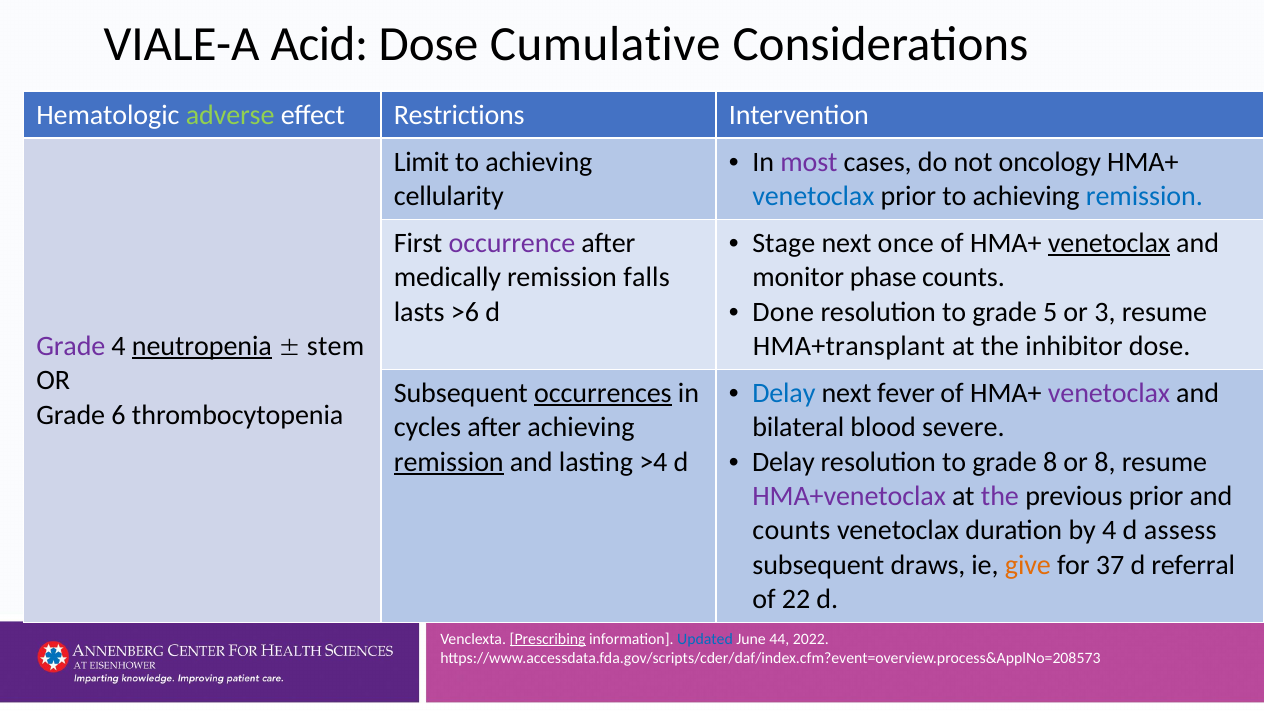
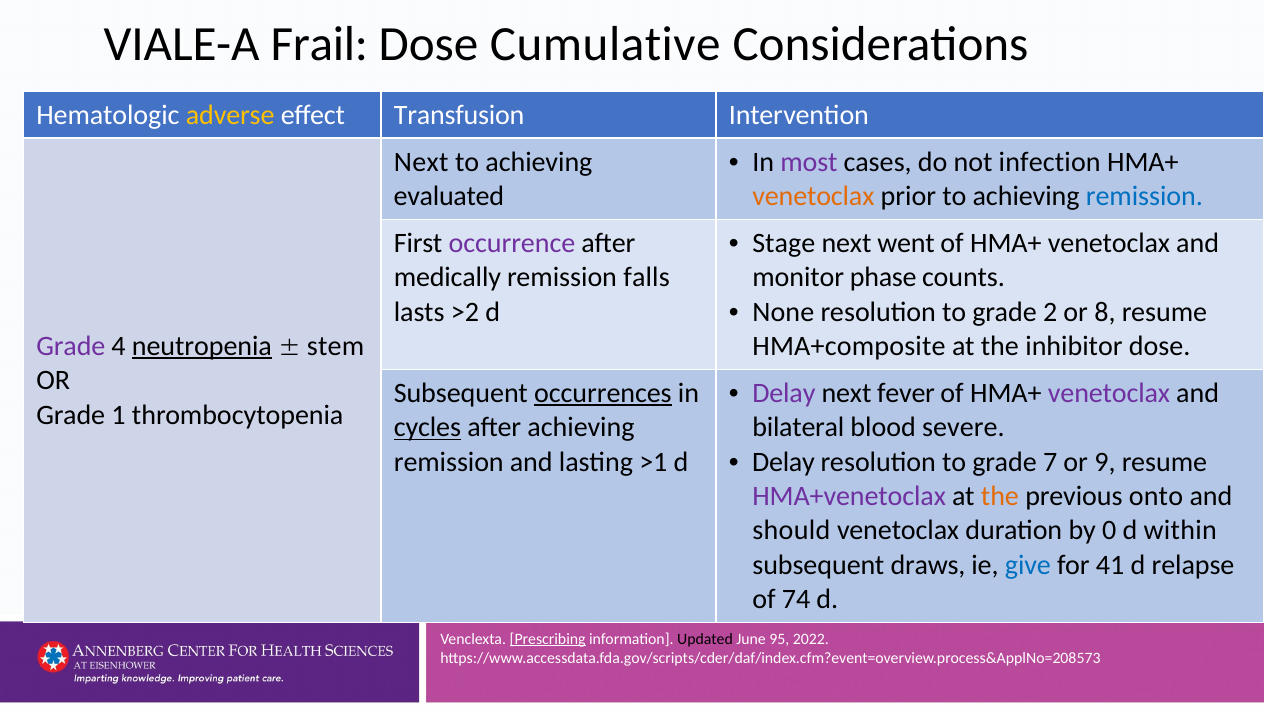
Acid: Acid -> Frail
adverse colour: light green -> yellow
Restrictions: Restrictions -> Transfusion
oncology: oncology -> infection
Limit at (421, 162): Limit -> Next
cellularity: cellularity -> evaluated
venetoclax at (813, 196) colour: blue -> orange
once: once -> went
venetoclax at (1109, 243) underline: present -> none
Done: Done -> None
5: 5 -> 2
3: 3 -> 8
>6: >6 -> >2
HMA+transplant: HMA+transplant -> HMA+composite
Delay at (784, 393) colour: blue -> purple
6: 6 -> 1
cycles underline: none -> present
grade 8: 8 -> 7
or 8: 8 -> 9
remission at (449, 462) underline: present -> none
>4: >4 -> >1
the at (1000, 496) colour: purple -> orange
previous prior: prior -> onto
counts at (791, 531): counts -> should
by 4: 4 -> 0
assess: assess -> within
give colour: orange -> blue
37: 37 -> 41
referral: referral -> relapse
22: 22 -> 74
Updated colour: blue -> black
44: 44 -> 95
